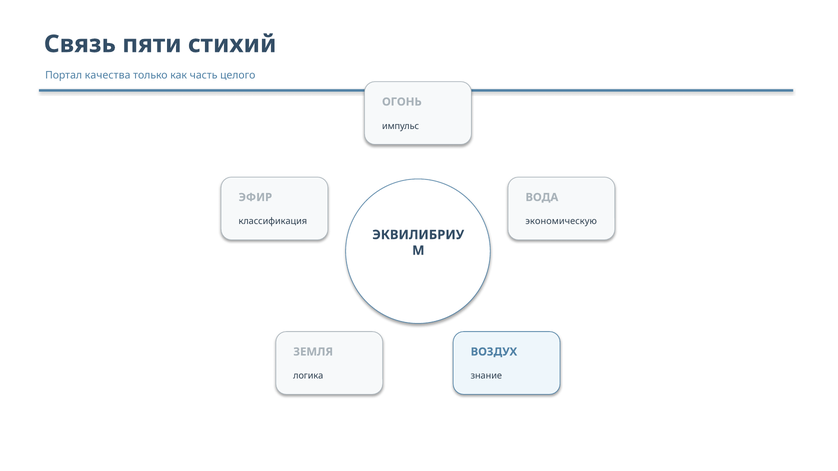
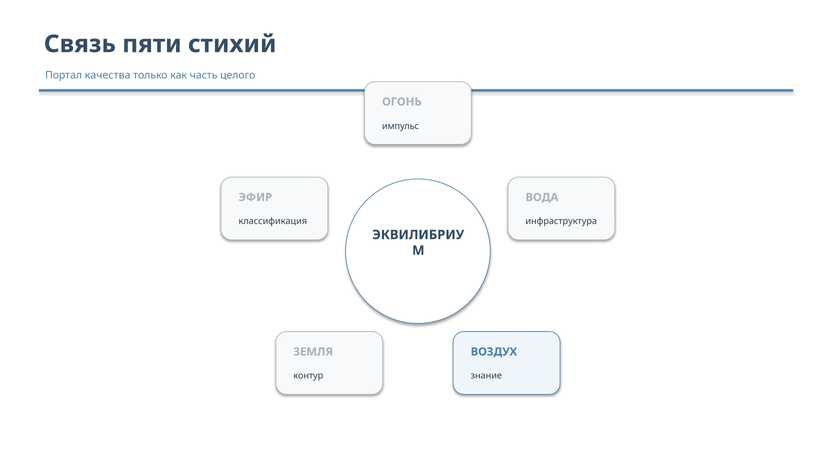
экономическую: экономическую -> инфраструктура
логика: логика -> контур
